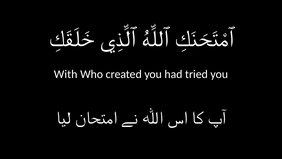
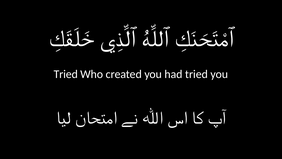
With at (66, 74): With -> Tried
